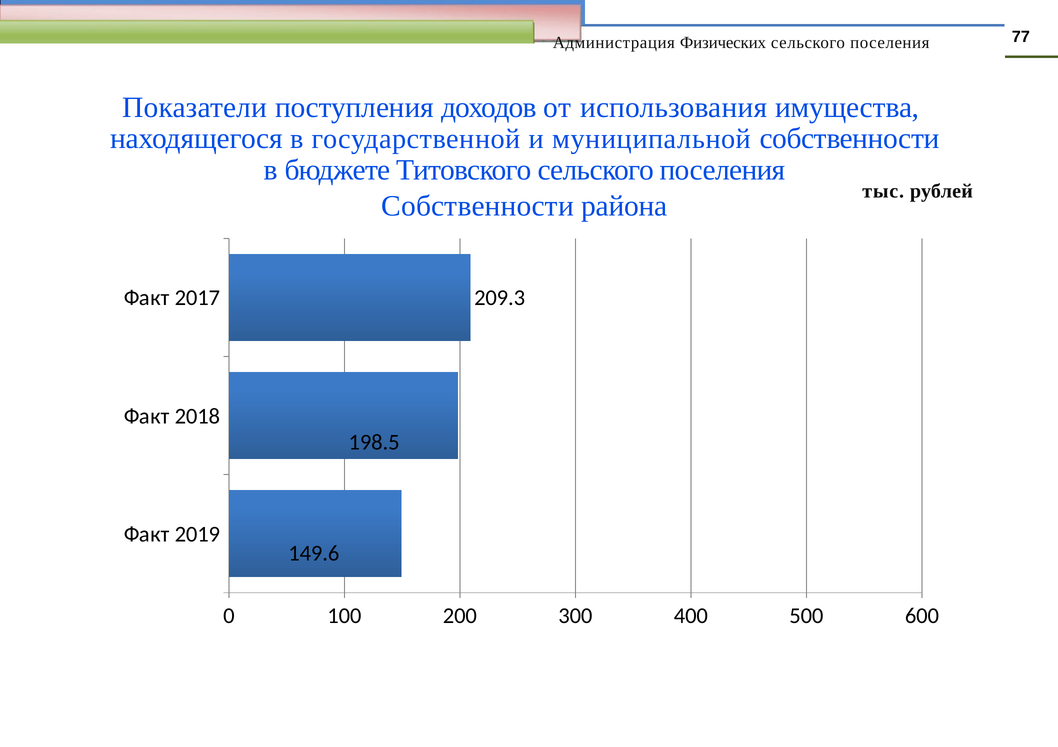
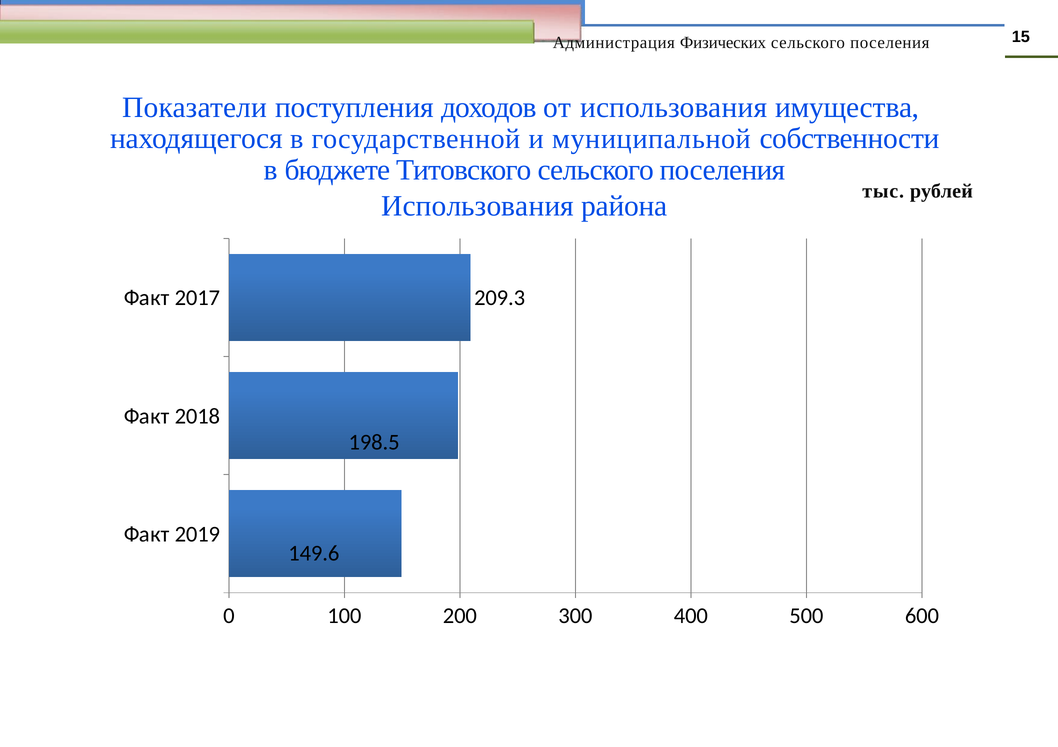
77: 77 -> 15
Собственности at (478, 206): Собственности -> Использования
